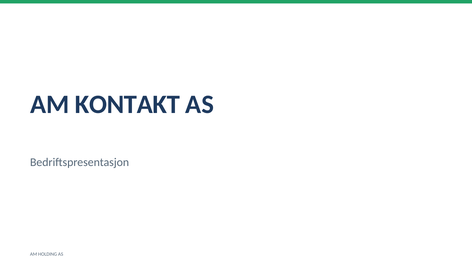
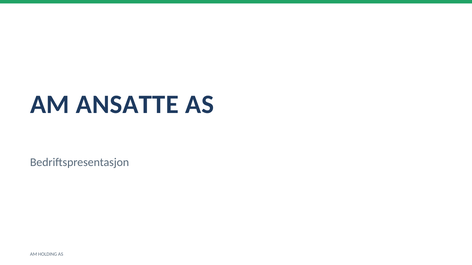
KONTAKT: KONTAKT -> ANSATTE
